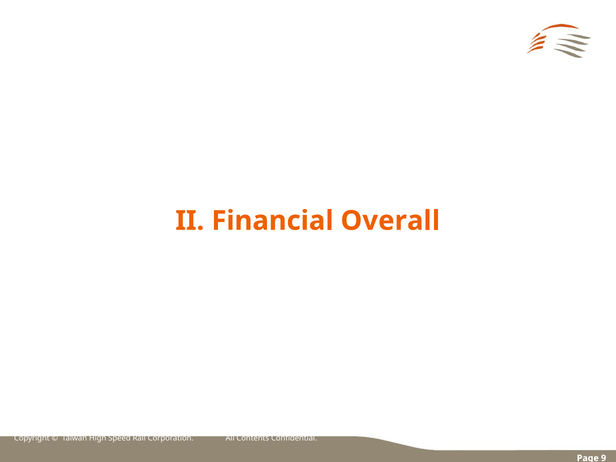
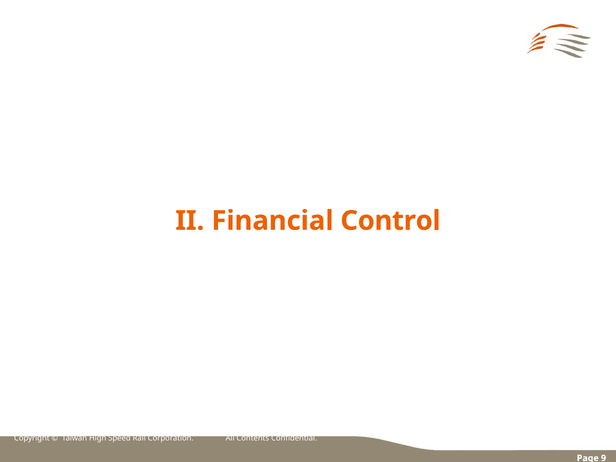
Overall: Overall -> Control
